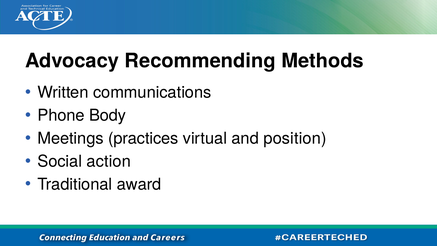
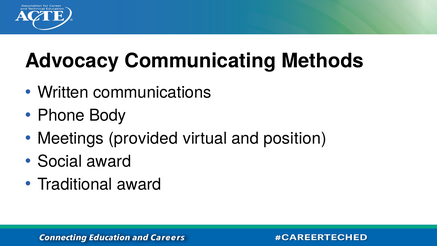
Recommending: Recommending -> Communicating
practices: practices -> provided
Social action: action -> award
